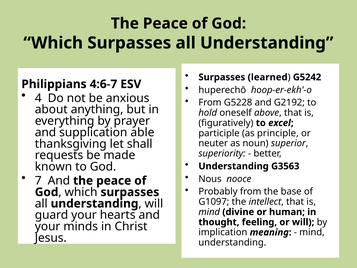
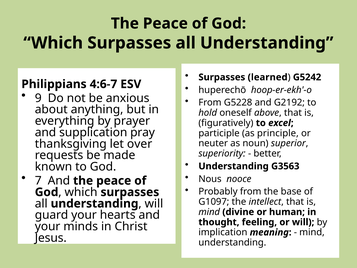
4: 4 -> 9
able: able -> pray
shall: shall -> over
